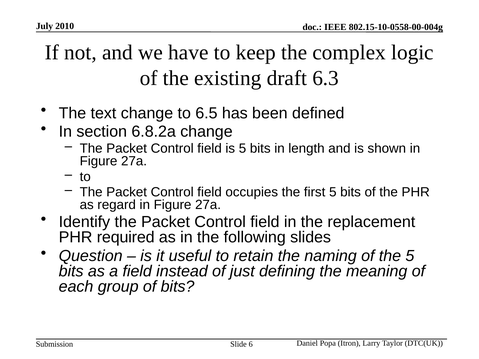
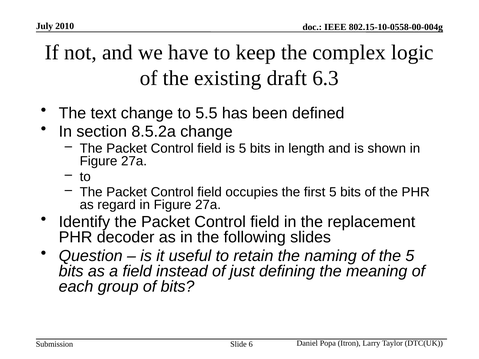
6.5: 6.5 -> 5.5
6.8.2a: 6.8.2a -> 8.5.2a
required: required -> decoder
